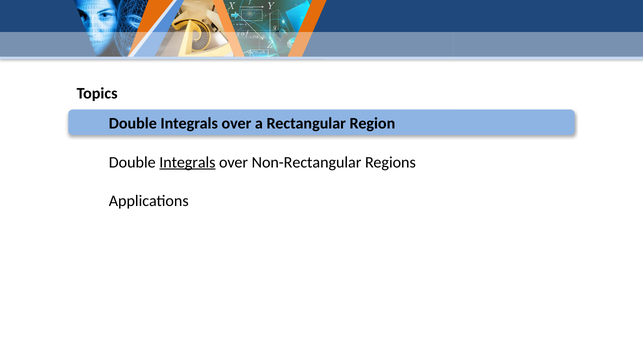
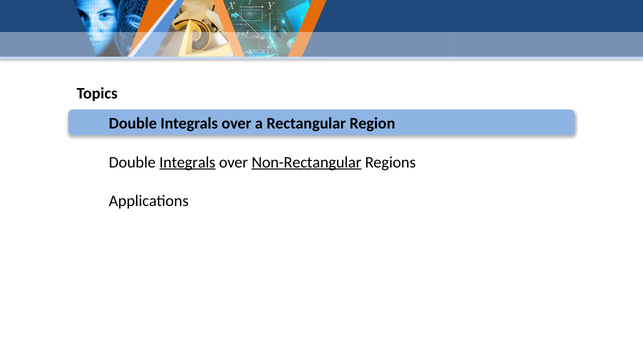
Non-Rectangular underline: none -> present
